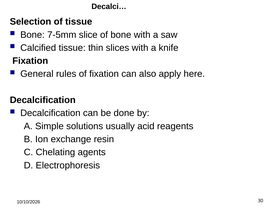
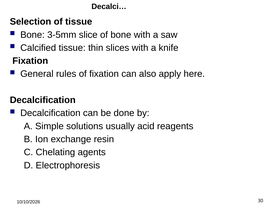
7-5mm: 7-5mm -> 3-5mm
